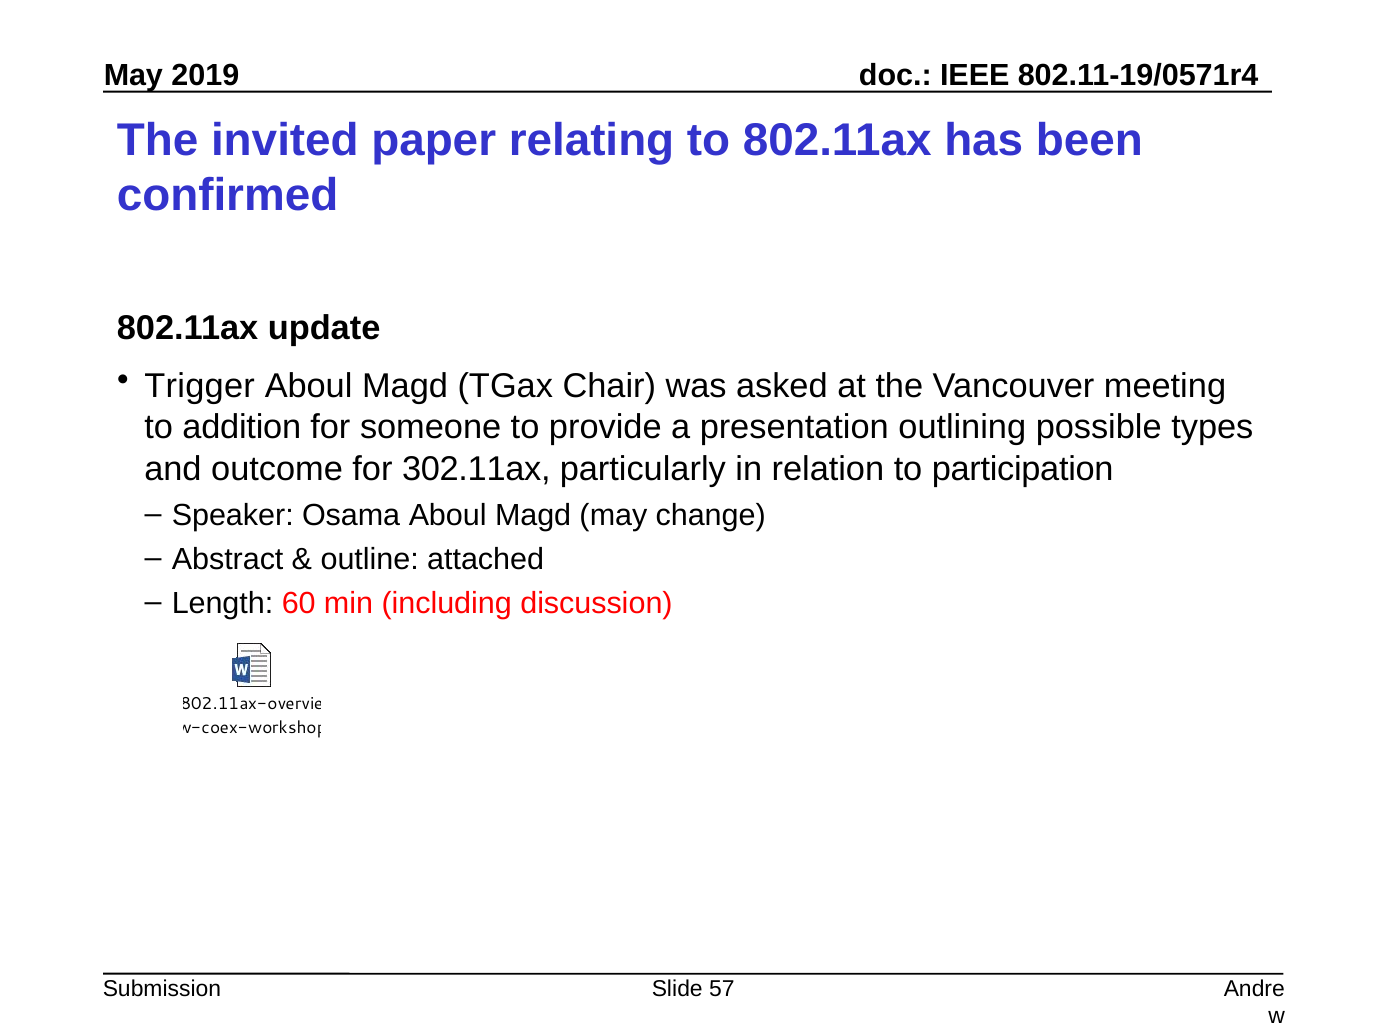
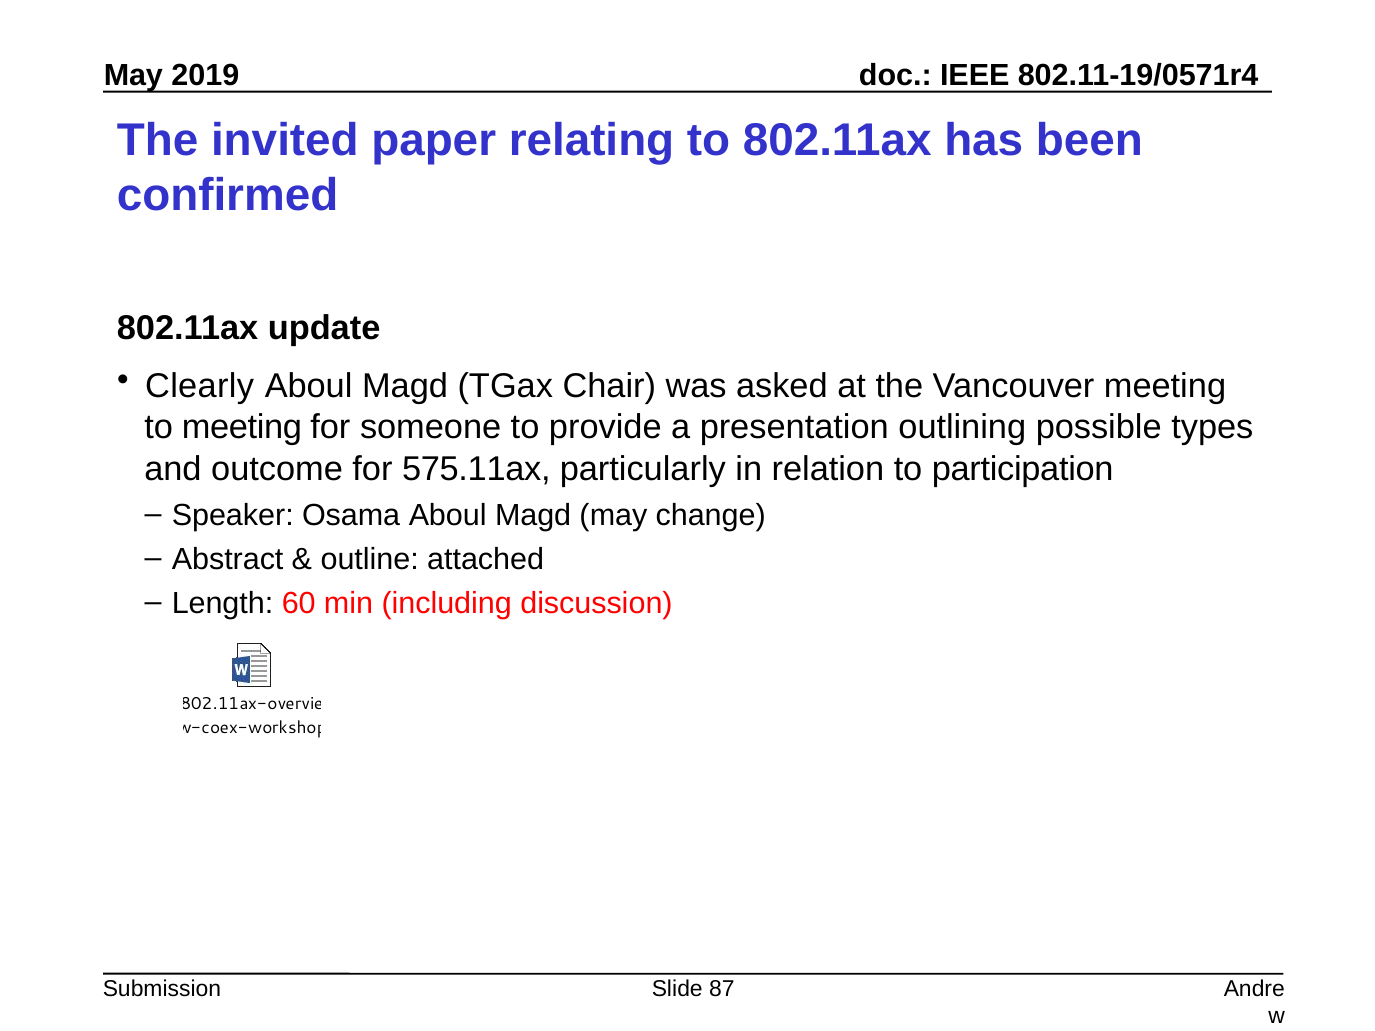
Trigger: Trigger -> Clearly
to addition: addition -> meeting
302.11ax: 302.11ax -> 575.11ax
57: 57 -> 87
